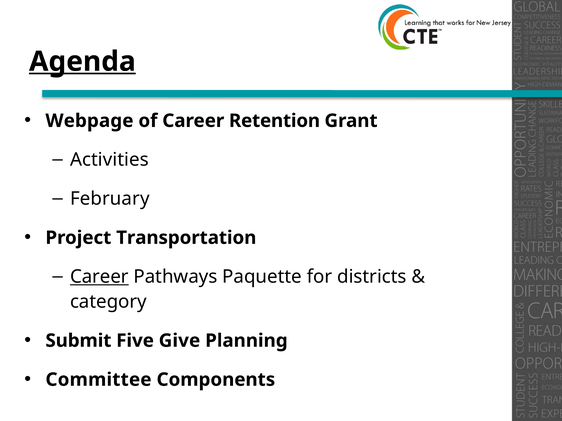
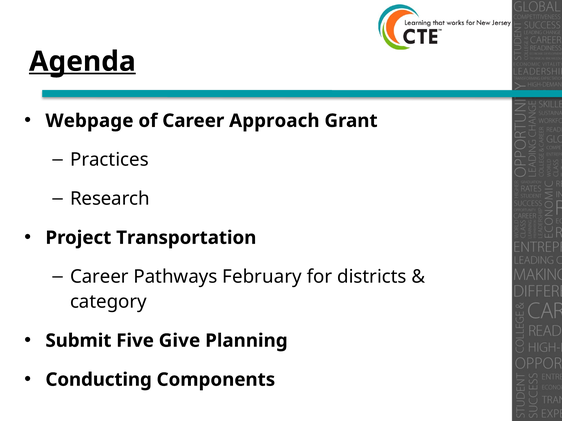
Retention: Retention -> Approach
Activities: Activities -> Practices
February: February -> Research
Career at (99, 277) underline: present -> none
Paquette: Paquette -> February
Committee: Committee -> Conducting
